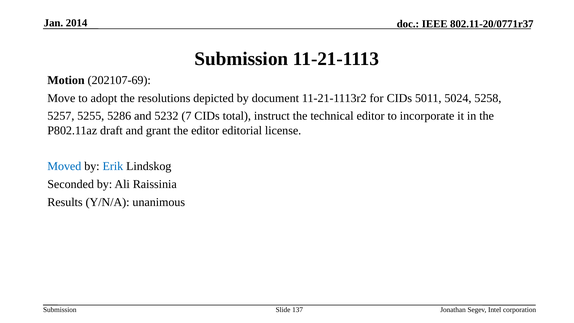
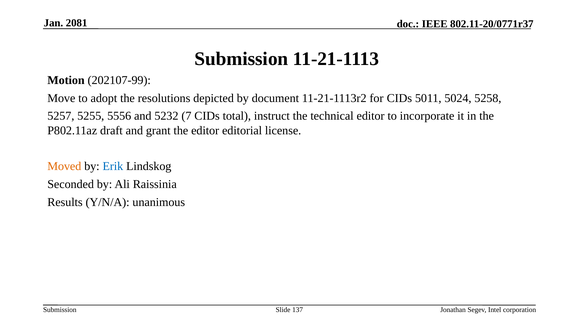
2014: 2014 -> 2081
202107-69: 202107-69 -> 202107-99
5286: 5286 -> 5556
Moved colour: blue -> orange
